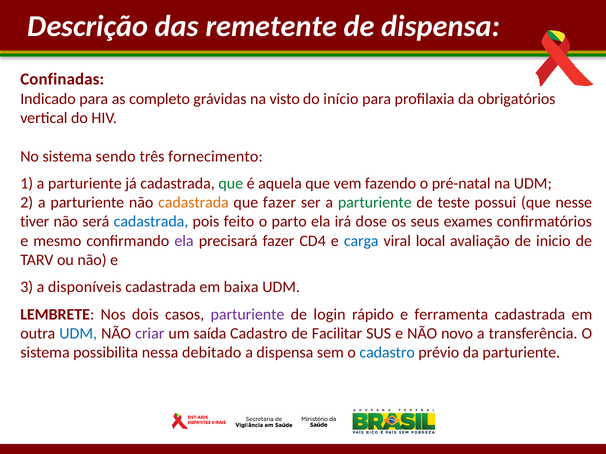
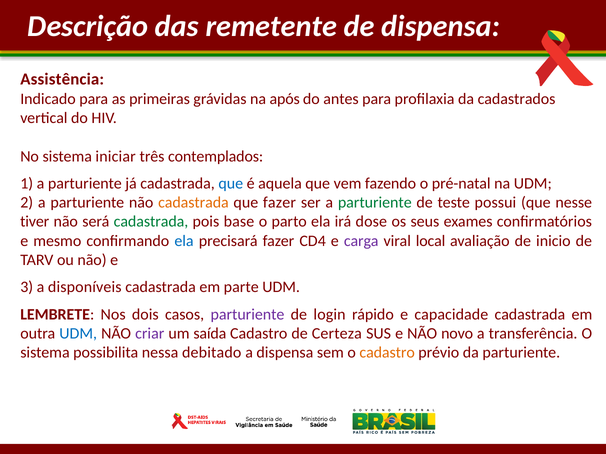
Confinadas: Confinadas -> Assistência
completo: completo -> primeiras
visto: visto -> após
início: início -> antes
obrigatórios: obrigatórios -> cadastrados
sendo: sendo -> iniciar
fornecimento: fornecimento -> contemplados
que at (231, 184) colour: green -> blue
cadastrada at (151, 222) colour: blue -> green
feito: feito -> base
ela at (184, 241) colour: purple -> blue
carga colour: blue -> purple
baixa: baixa -> parte
ferramenta: ferramenta -> capacidade
Facilitar: Facilitar -> Certeza
cadastro at (387, 353) colour: blue -> orange
